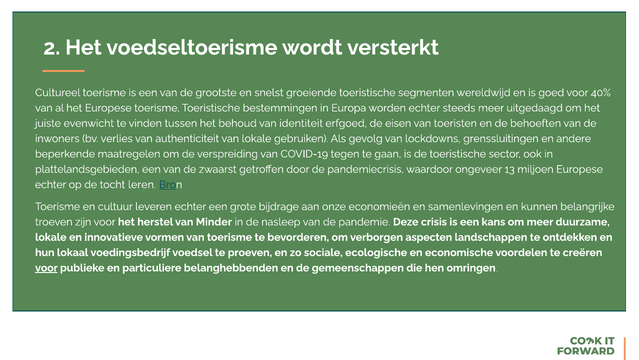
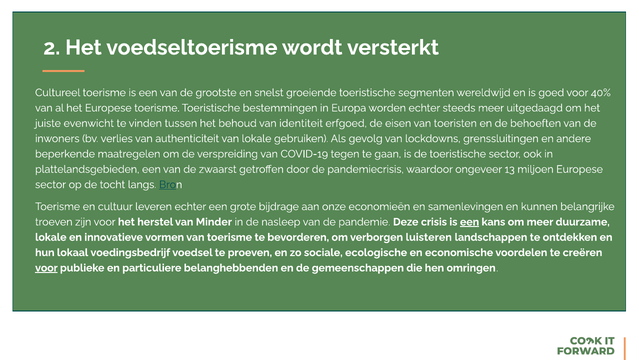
echter at (51, 184): echter -> sector
leren: leren -> langs
een at (470, 222) underline: none -> present
aspecten: aspecten -> luisteren
